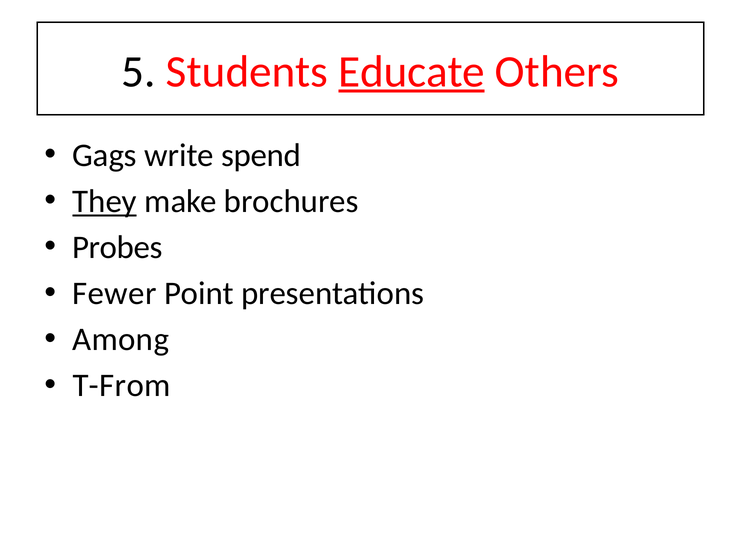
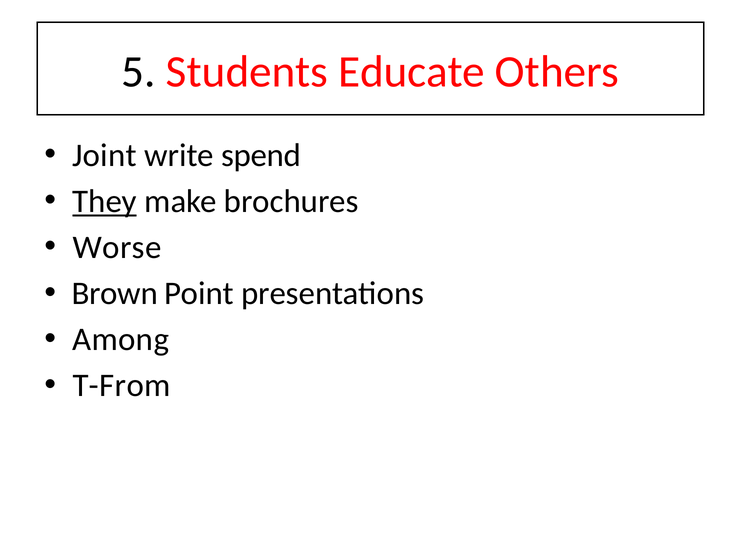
Educate underline: present -> none
Gags: Gags -> Joint
Probes: Probes -> Worse
Fewer: Fewer -> Brown
